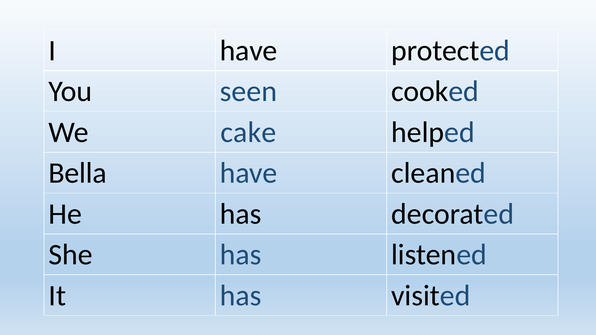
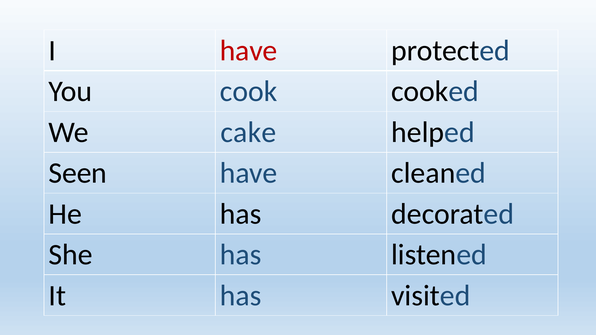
have at (249, 51) colour: black -> red
seen: seen -> cook
Bella: Bella -> Seen
